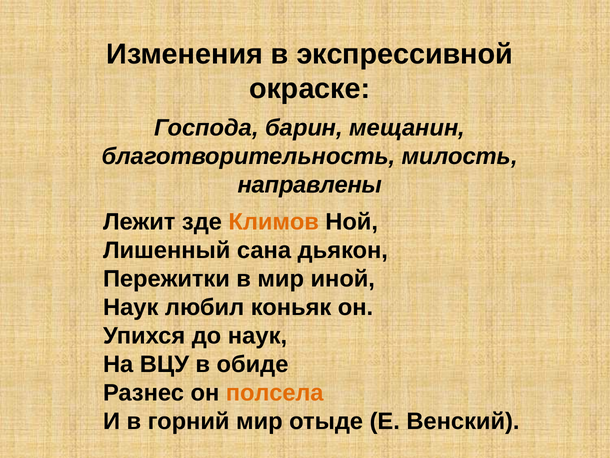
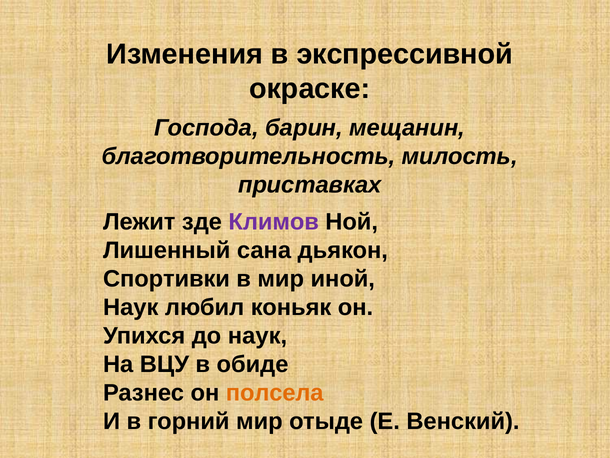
направлены: направлены -> приставках
Климов colour: orange -> purple
Пережитки: Пережитки -> Спортивки
